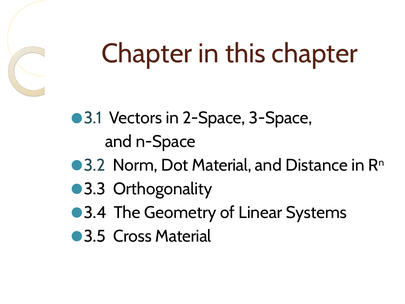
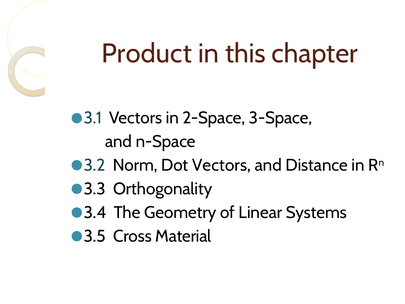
Chapter at (147, 54): Chapter -> Product
Dot Material: Material -> Vectors
